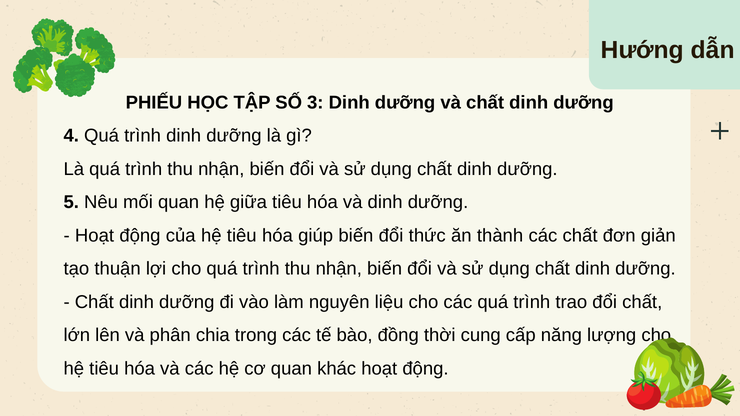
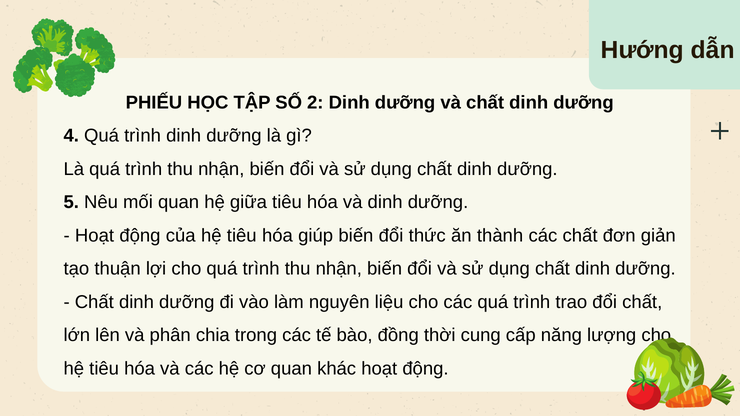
3: 3 -> 2
